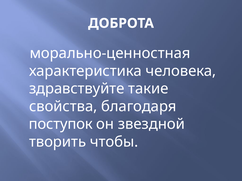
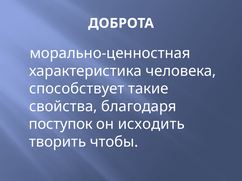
здравствуйте: здравствуйте -> способствует
звездной: звездной -> исходить
